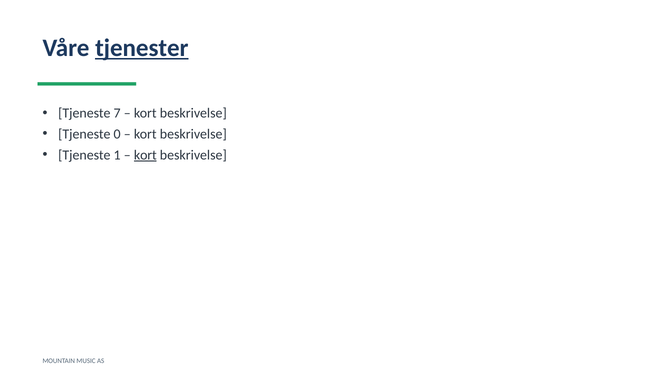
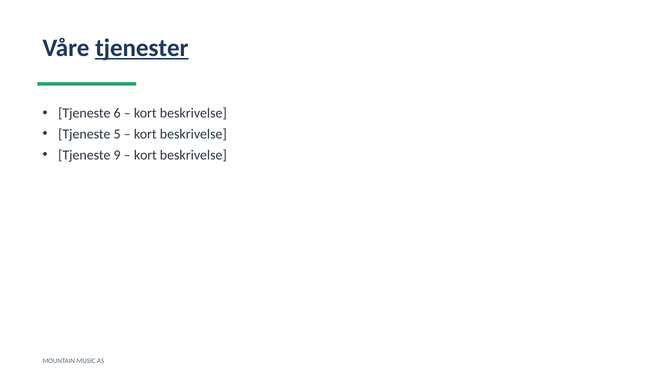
7: 7 -> 6
0: 0 -> 5
1: 1 -> 9
kort at (145, 155) underline: present -> none
